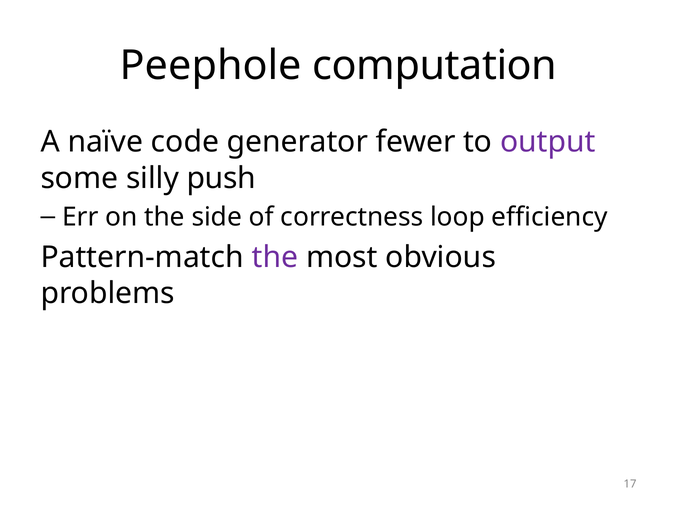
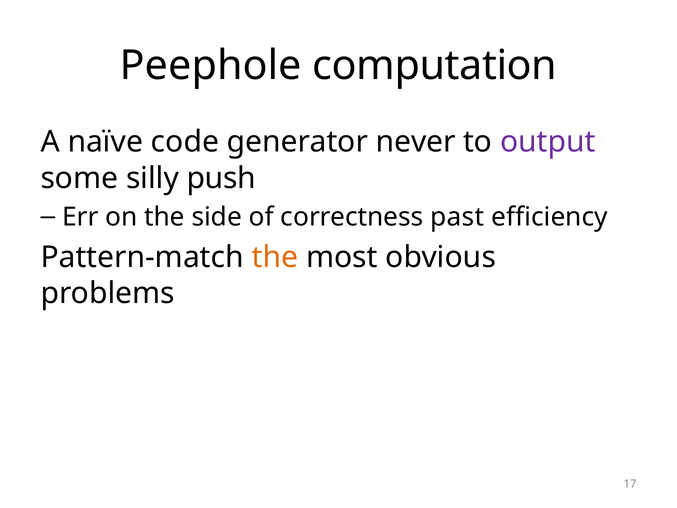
fewer: fewer -> never
loop: loop -> past
the at (275, 257) colour: purple -> orange
